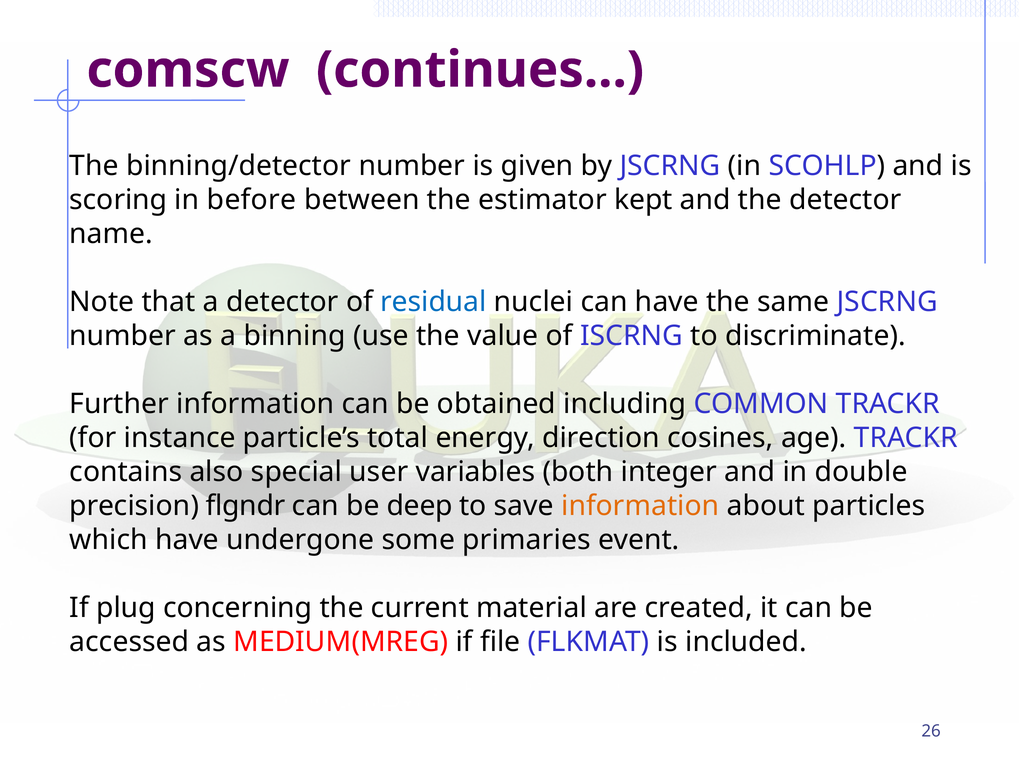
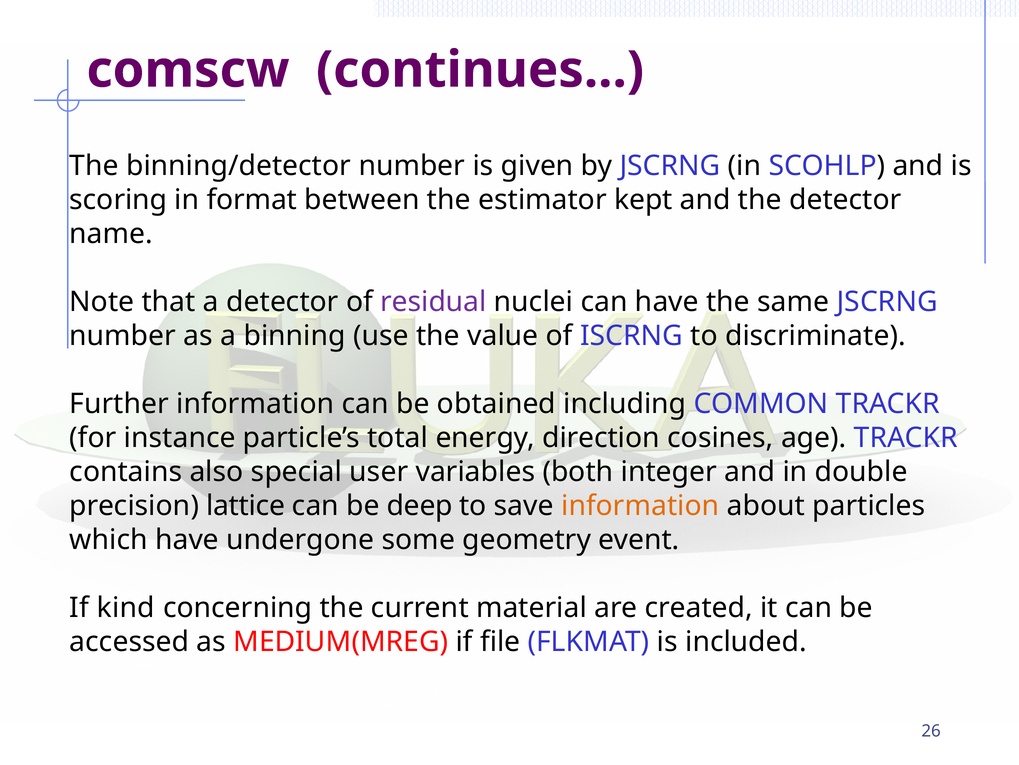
before: before -> format
residual colour: blue -> purple
flgndr: flgndr -> lattice
primaries: primaries -> geometry
plug: plug -> kind
